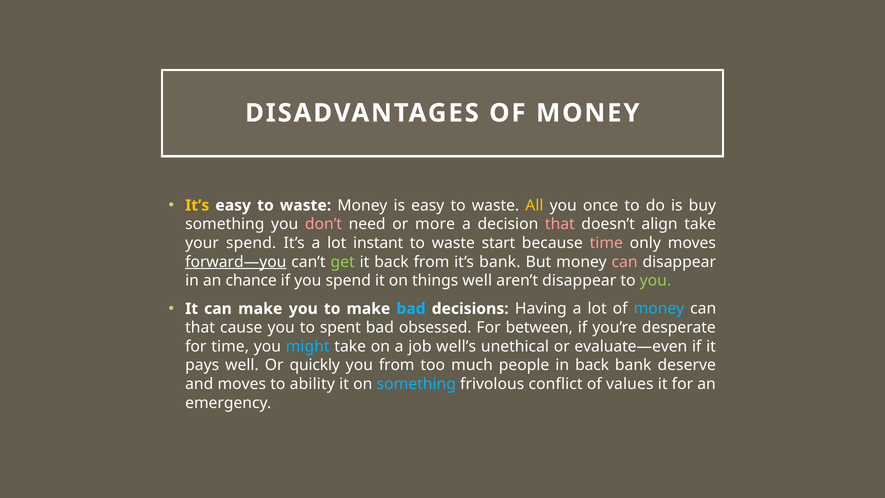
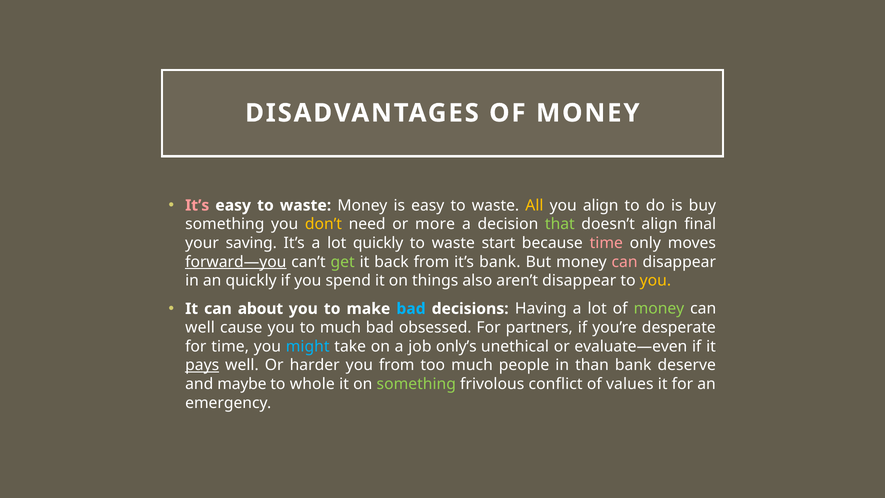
It’s at (197, 205) colour: yellow -> pink
you once: once -> align
don’t colour: pink -> yellow
that at (560, 224) colour: pink -> light green
align take: take -> final
your spend: spend -> saving
lot instant: instant -> quickly
an chance: chance -> quickly
things well: well -> also
you at (655, 281) colour: light green -> yellow
can make: make -> about
money at (659, 309) colour: light blue -> light green
that at (200, 327): that -> well
to spent: spent -> much
between: between -> partners
well’s: well’s -> only’s
pays underline: none -> present
quickly: quickly -> harder
in back: back -> than
and moves: moves -> maybe
ability: ability -> whole
something at (416, 384) colour: light blue -> light green
